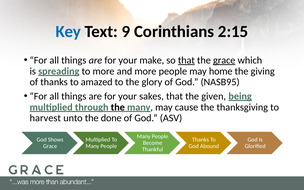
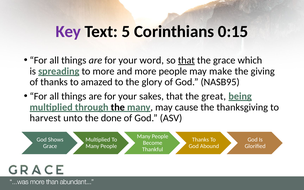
Key colour: blue -> purple
9: 9 -> 5
2:15: 2:15 -> 0:15
make: make -> word
grace at (224, 60) underline: present -> none
home: home -> make
given: given -> great
